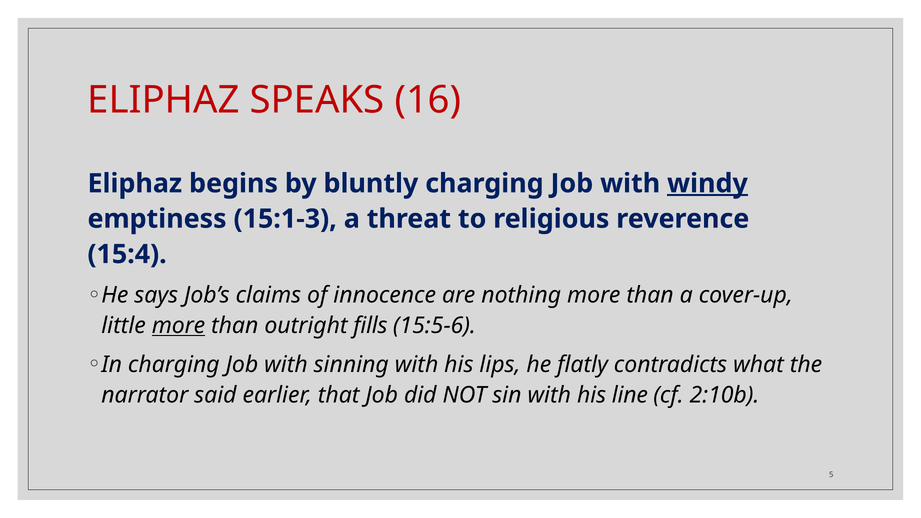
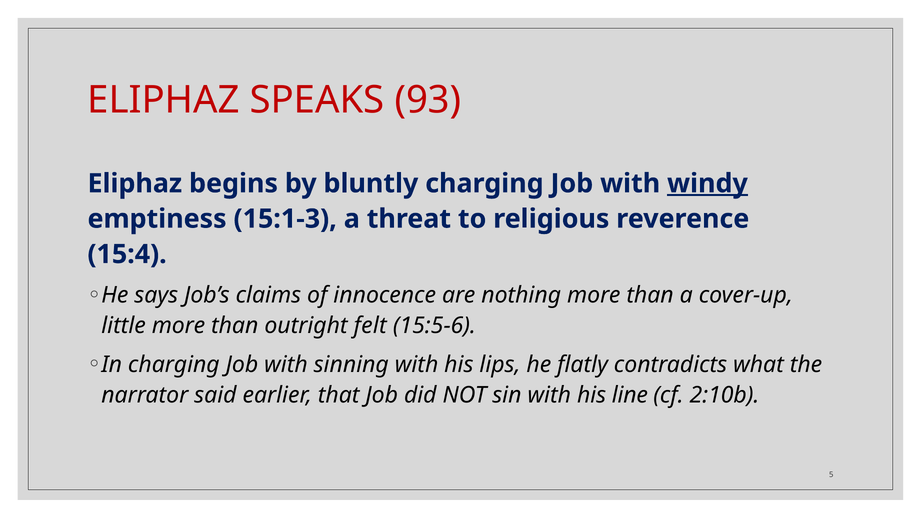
16: 16 -> 93
more at (178, 326) underline: present -> none
fills: fills -> felt
